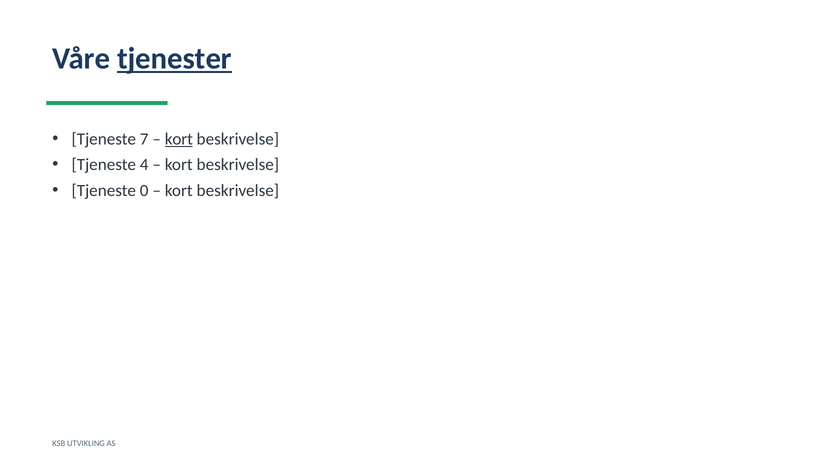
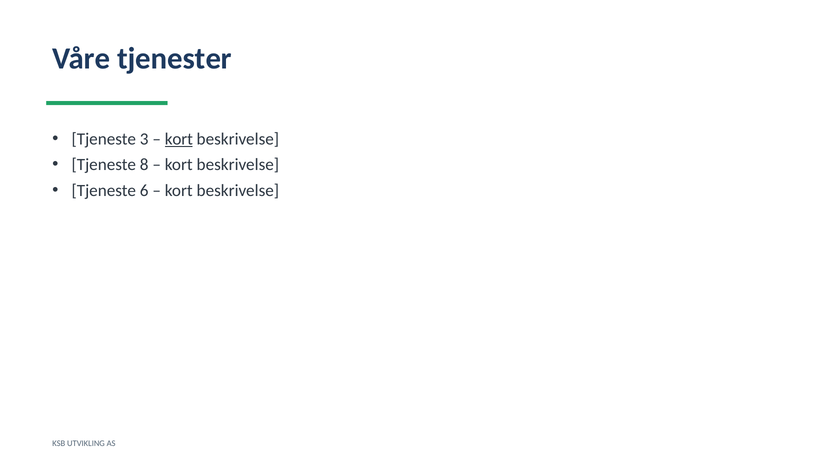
tjenester underline: present -> none
7: 7 -> 3
4: 4 -> 8
0: 0 -> 6
